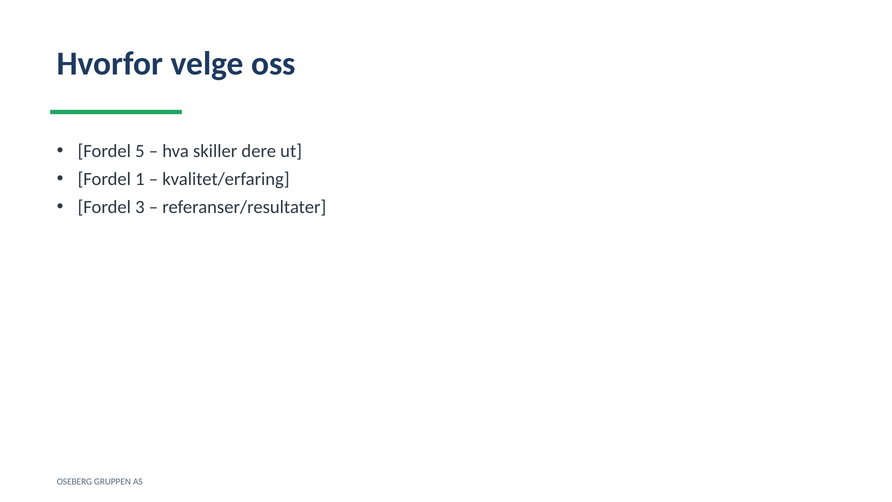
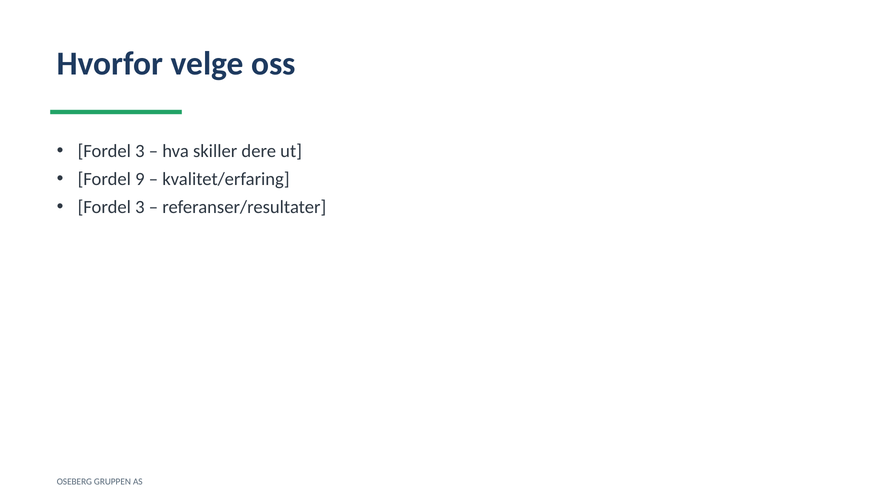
5 at (140, 151): 5 -> 3
1: 1 -> 9
